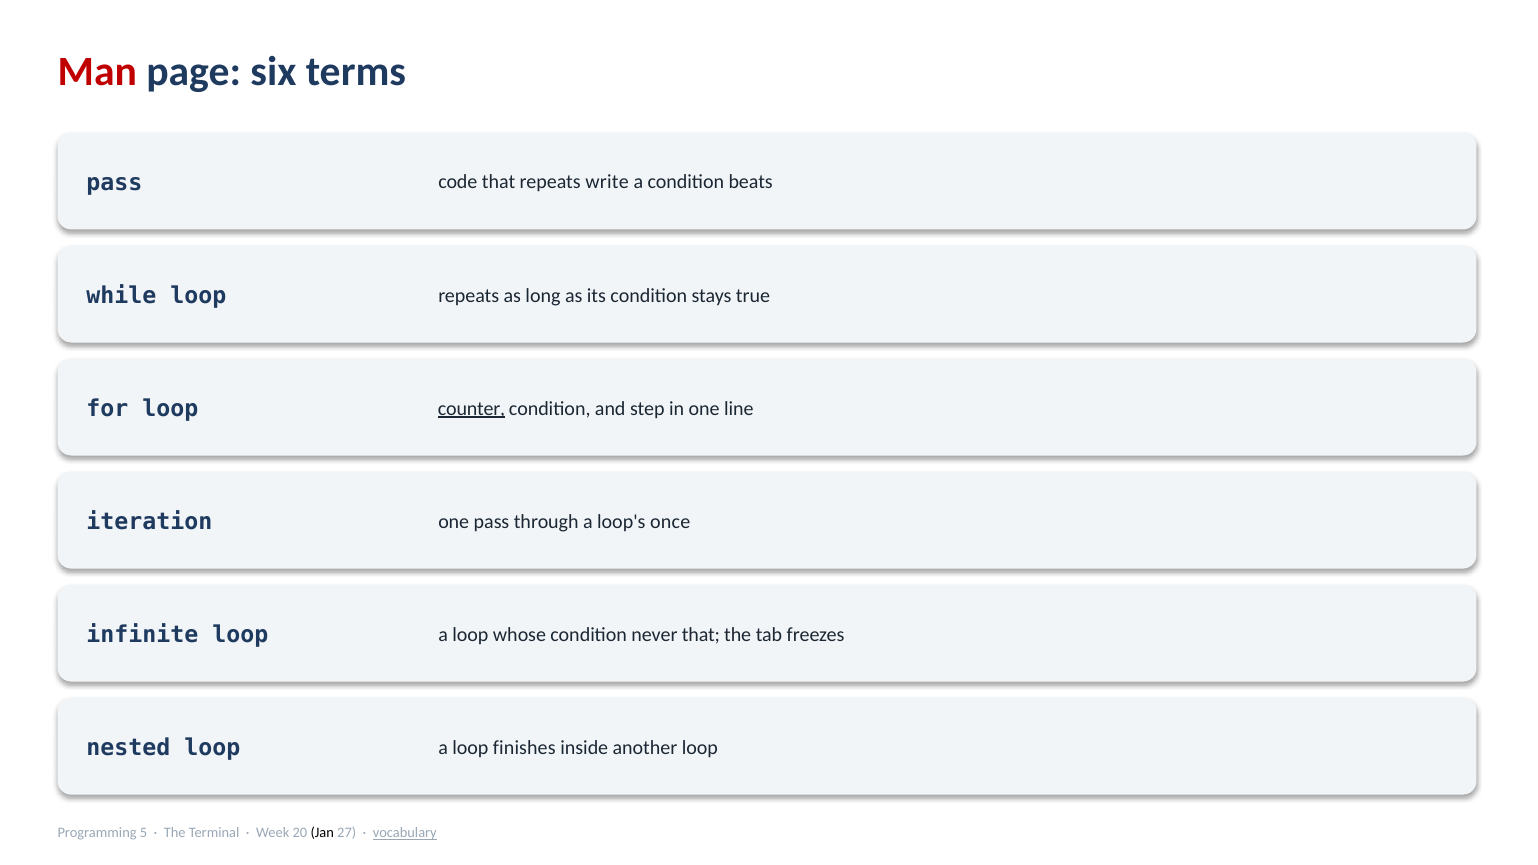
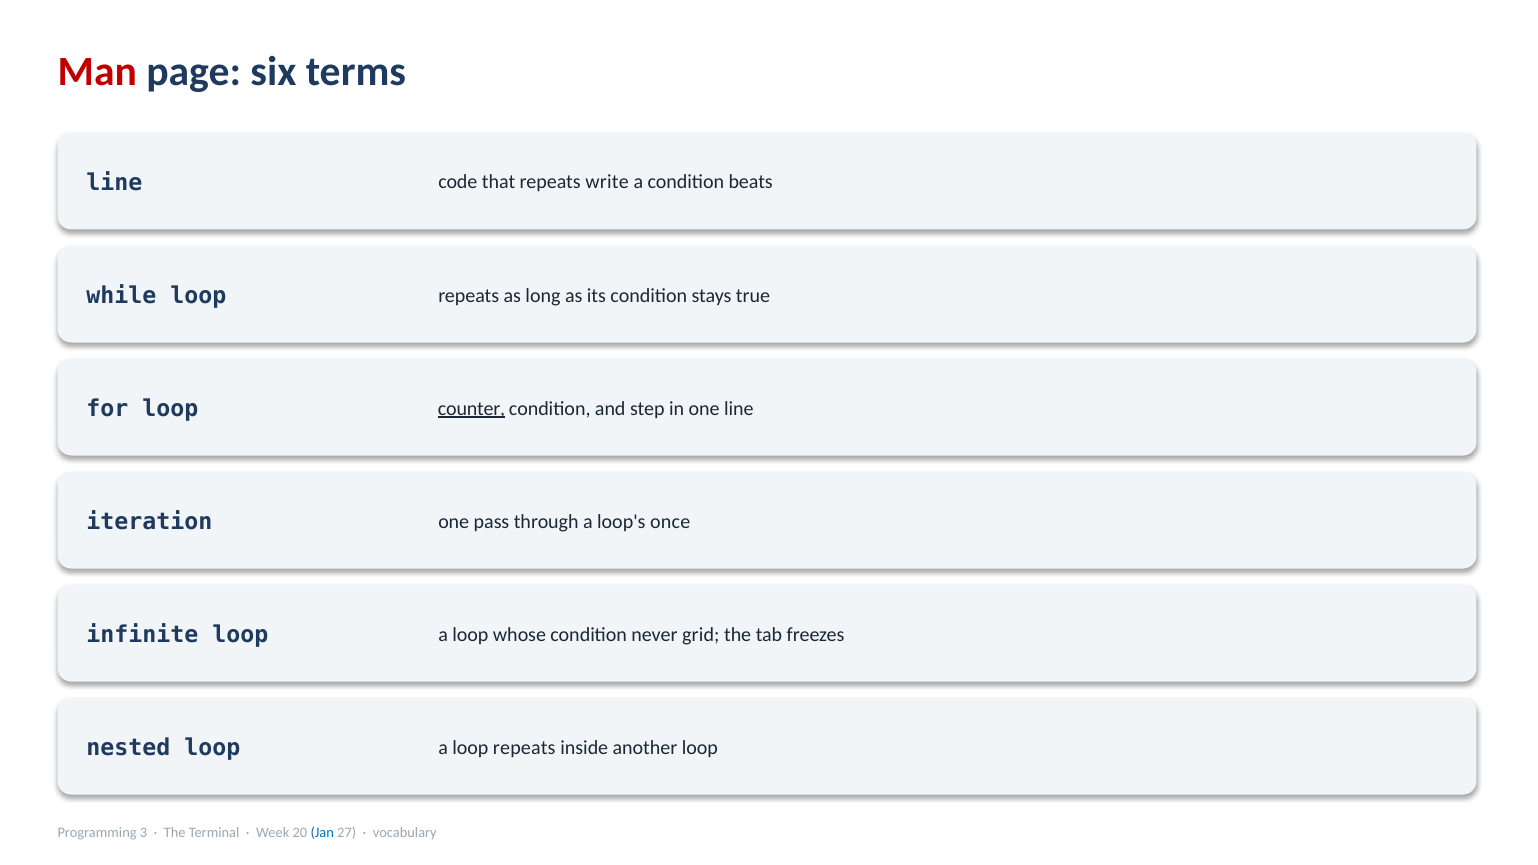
pass at (114, 183): pass -> line
never that: that -> grid
a loop finishes: finishes -> repeats
5: 5 -> 3
Jan colour: black -> blue
vocabulary underline: present -> none
